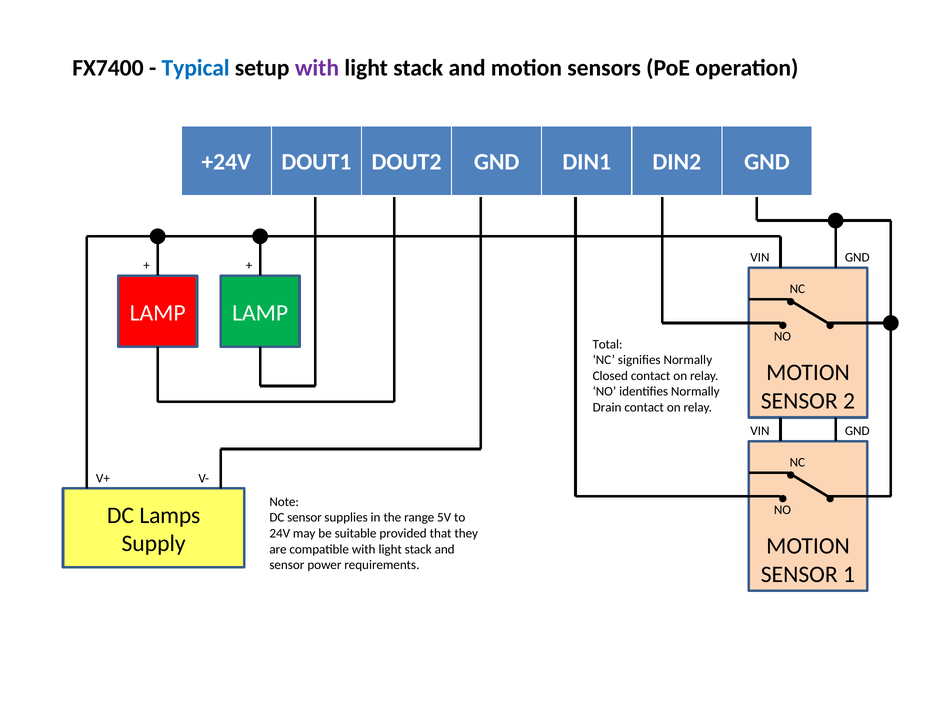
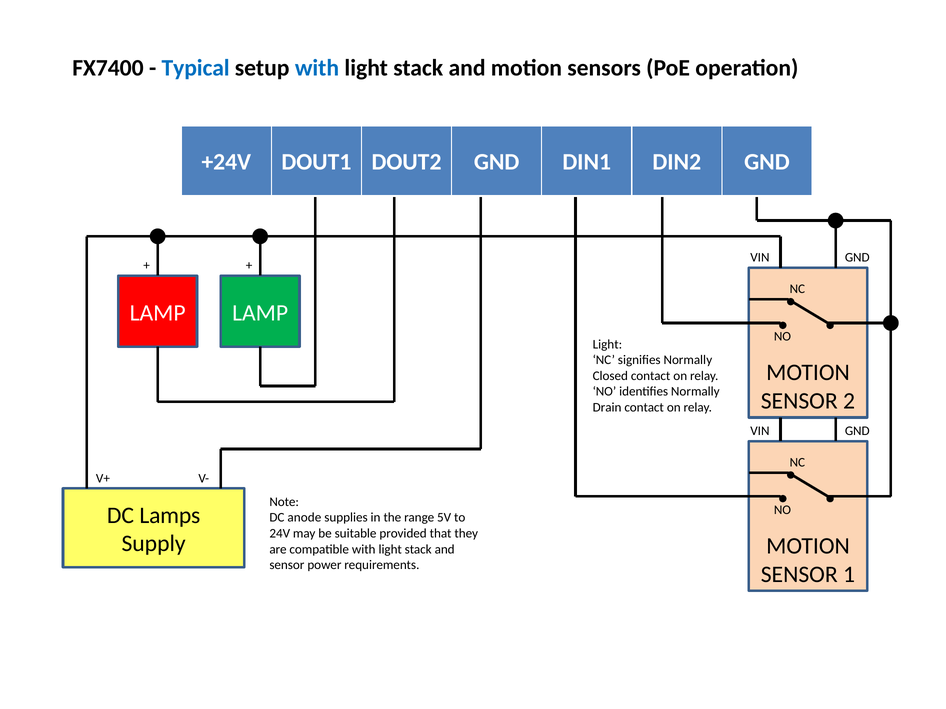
with at (317, 68) colour: purple -> blue
Total at (607, 345): Total -> Light
DC sensor: sensor -> anode
